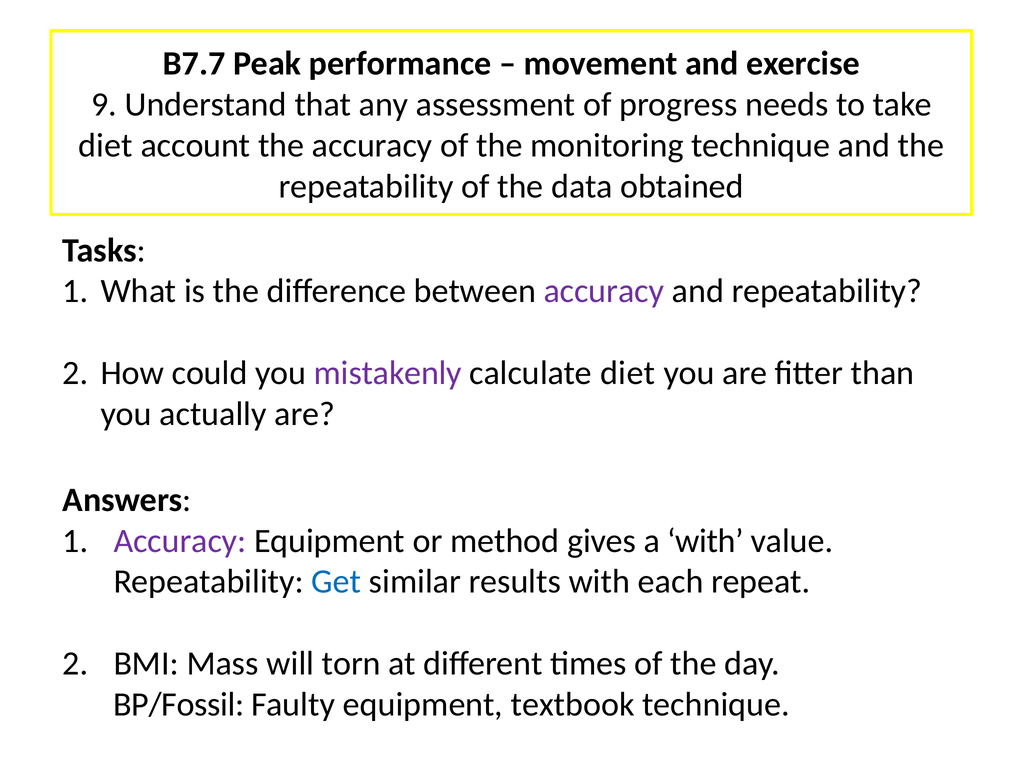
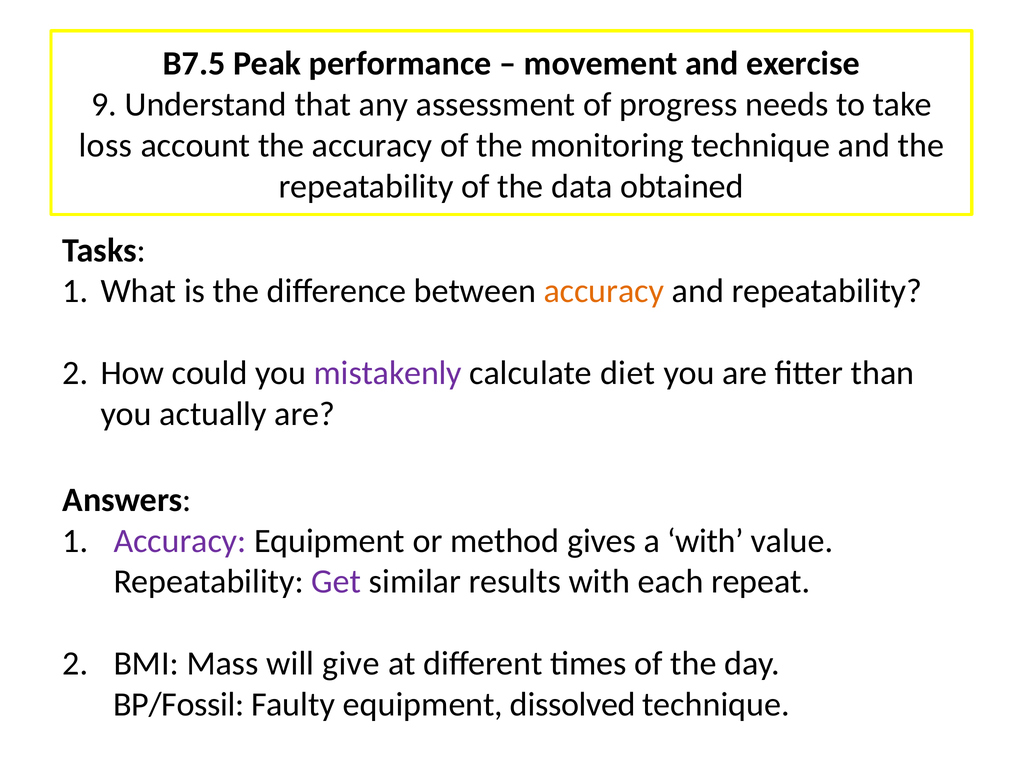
B7.7: B7.7 -> B7.5
diet at (106, 145): diet -> loss
accuracy at (604, 291) colour: purple -> orange
Get colour: blue -> purple
torn: torn -> give
textbook: textbook -> dissolved
